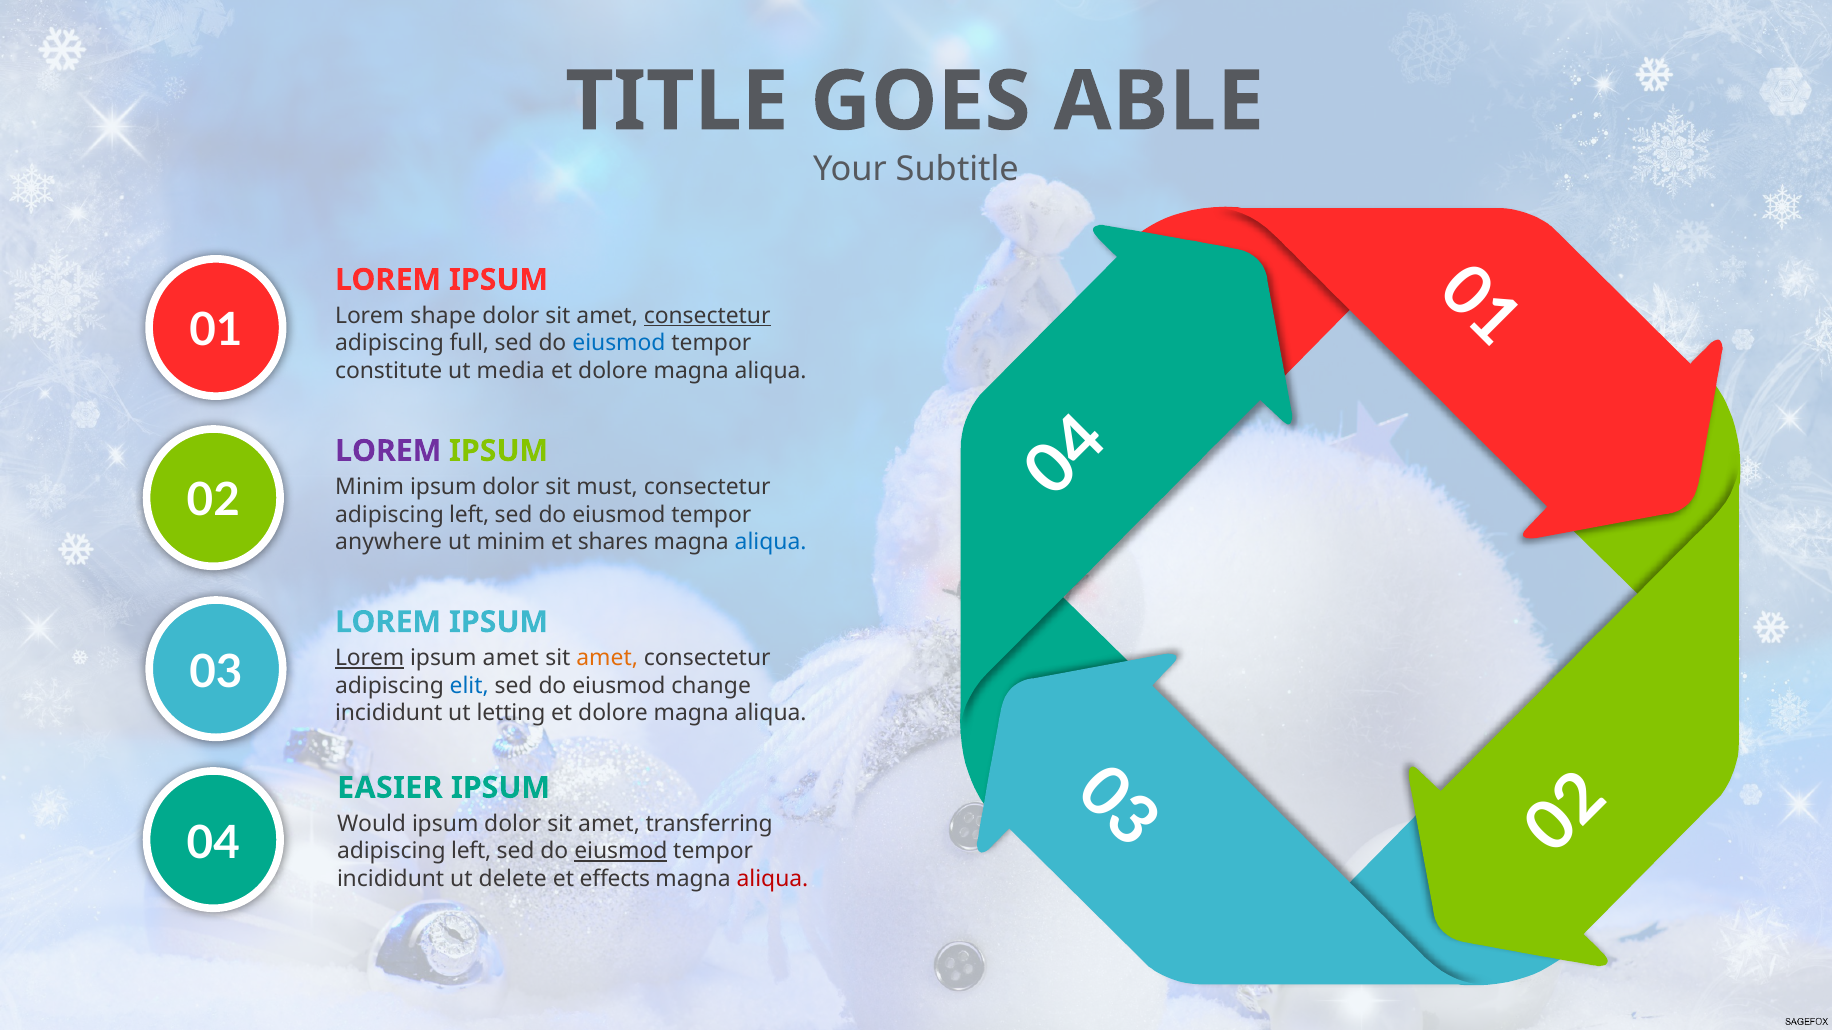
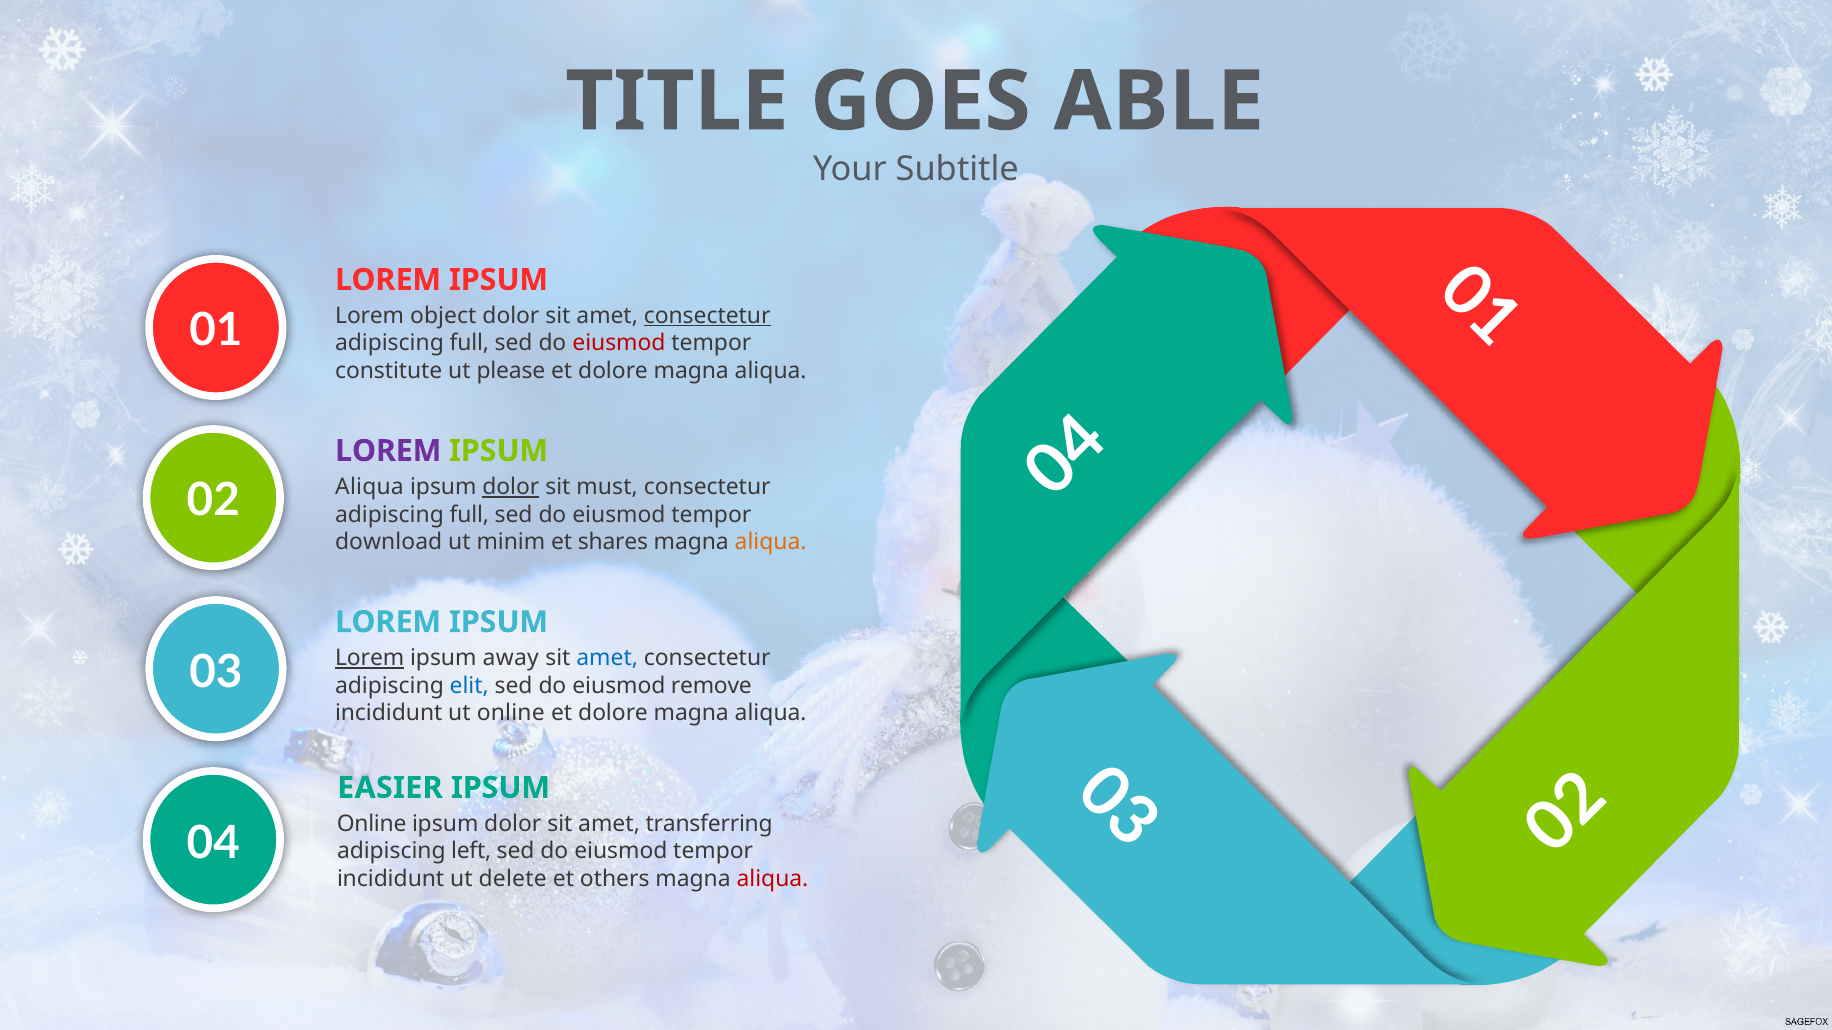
shape: shape -> object
eiusmod at (619, 344) colour: blue -> red
media: media -> please
Minim at (370, 487): Minim -> Aliqua
dolor at (511, 487) underline: none -> present
left at (469, 515): left -> full
anywhere: anywhere -> download
aliqua at (771, 542) colour: blue -> orange
ipsum amet: amet -> away
amet at (607, 658) colour: orange -> blue
change: change -> remove
ut letting: letting -> online
Would at (372, 824): Would -> Online
eiusmod at (621, 852) underline: present -> none
effects: effects -> others
